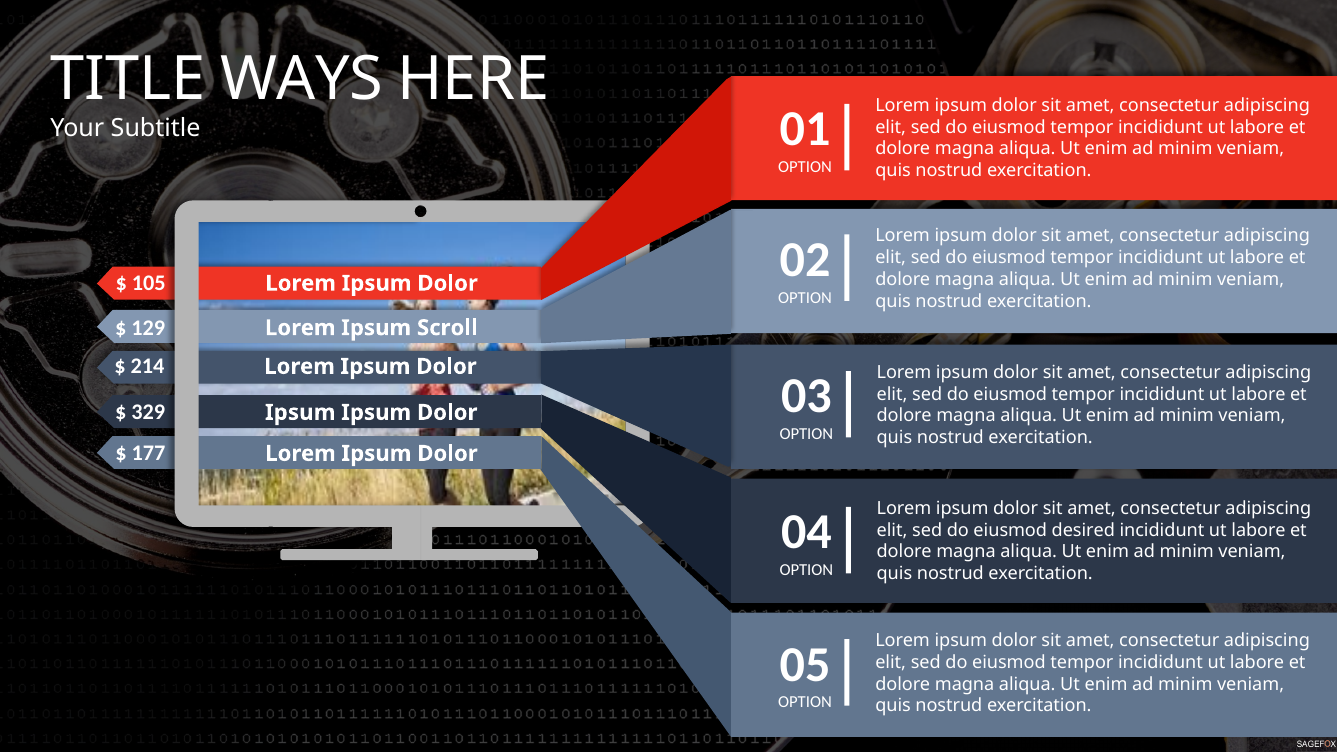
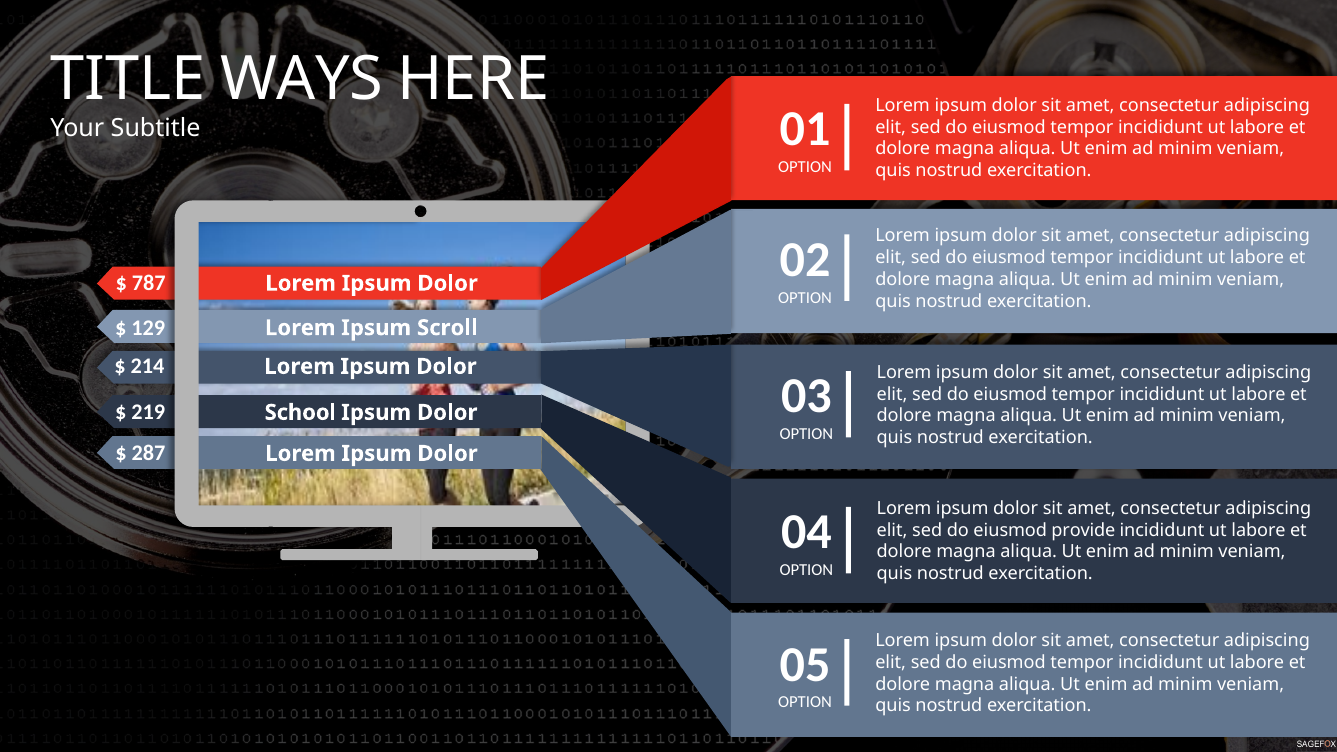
105: 105 -> 787
329: 329 -> 219
Ipsum at (300, 413): Ipsum -> School
177: 177 -> 287
desired: desired -> provide
